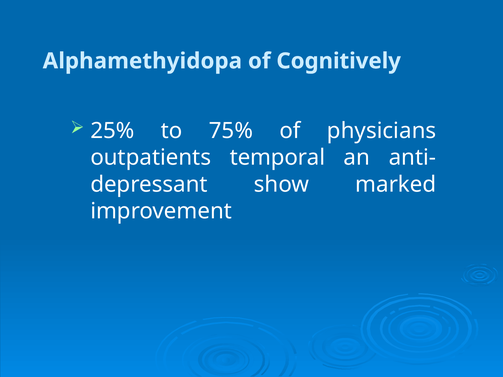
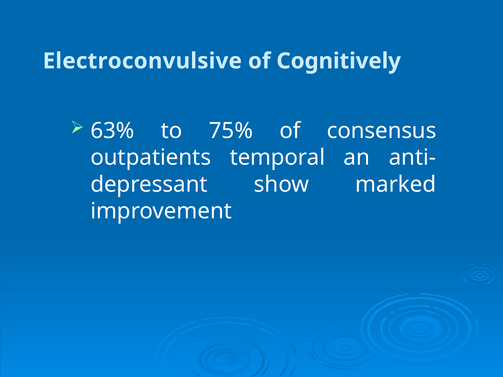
Alphamethyidopa: Alphamethyidopa -> Electroconvulsive
25%: 25% -> 63%
physicians: physicians -> consensus
